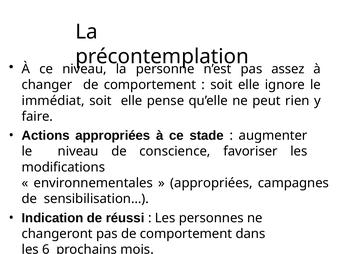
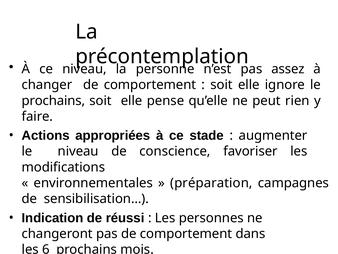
immédiat at (53, 100): immédiat -> prochains
appropriées at (211, 183): appropriées -> préparation
